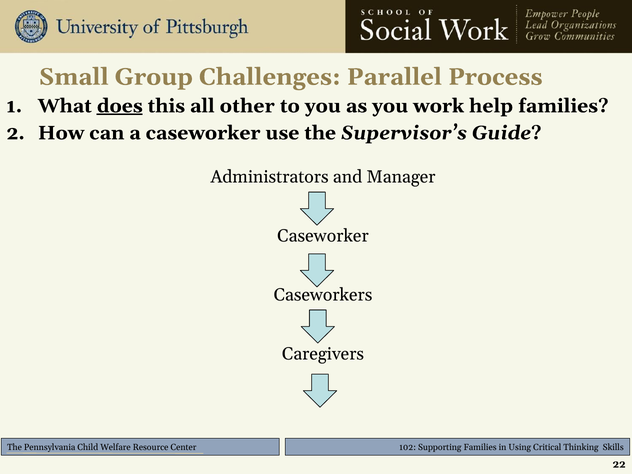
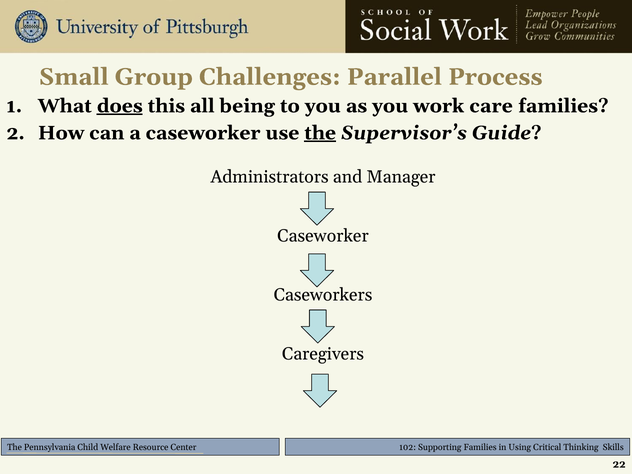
other: other -> being
help: help -> care
the at (320, 133) underline: none -> present
